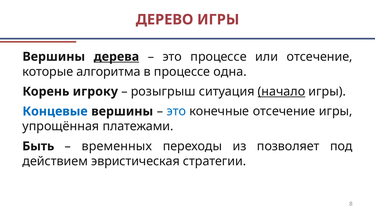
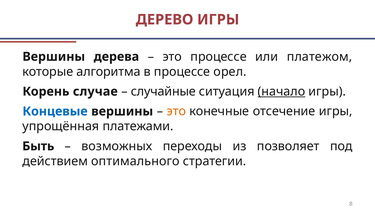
дерева underline: present -> none
или отсечение: отсечение -> платежом
одна: одна -> орел
игроку: игроку -> случае
розыгрыш: розыгрыш -> случайные
это at (176, 111) colour: blue -> orange
временных: временных -> возможных
эвристическая: эвристическая -> оптимального
